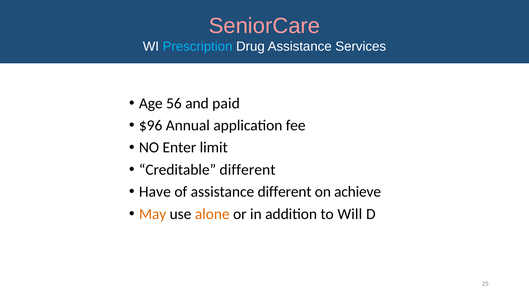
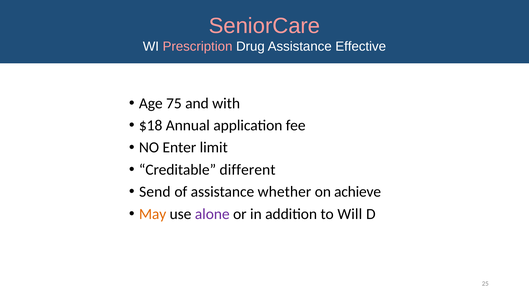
Prescription colour: light blue -> pink
Services: Services -> Effective
56: 56 -> 75
paid: paid -> with
$96: $96 -> $18
Have: Have -> Send
assistance different: different -> whether
alone colour: orange -> purple
